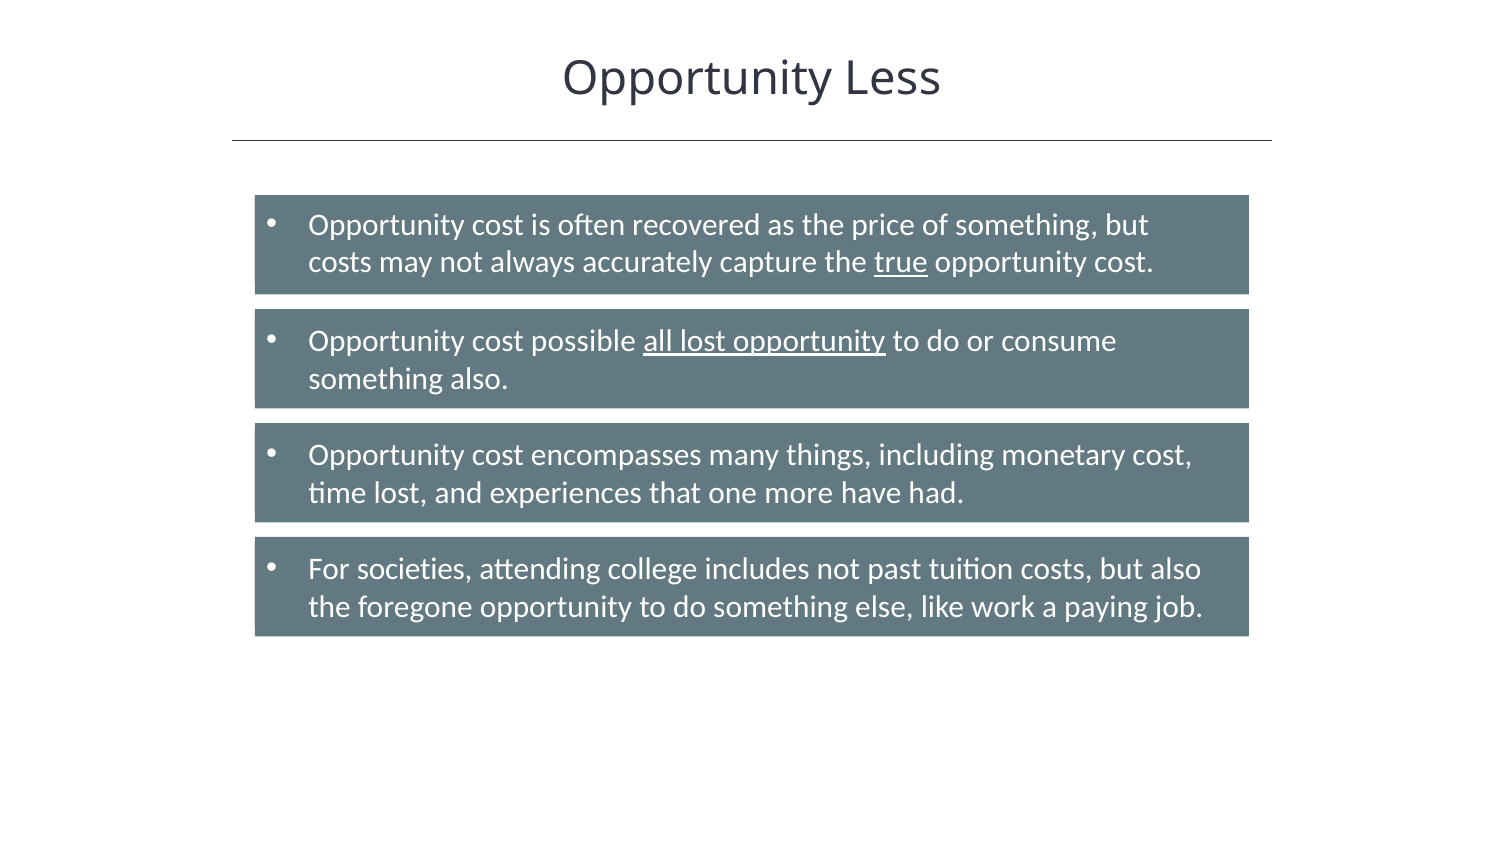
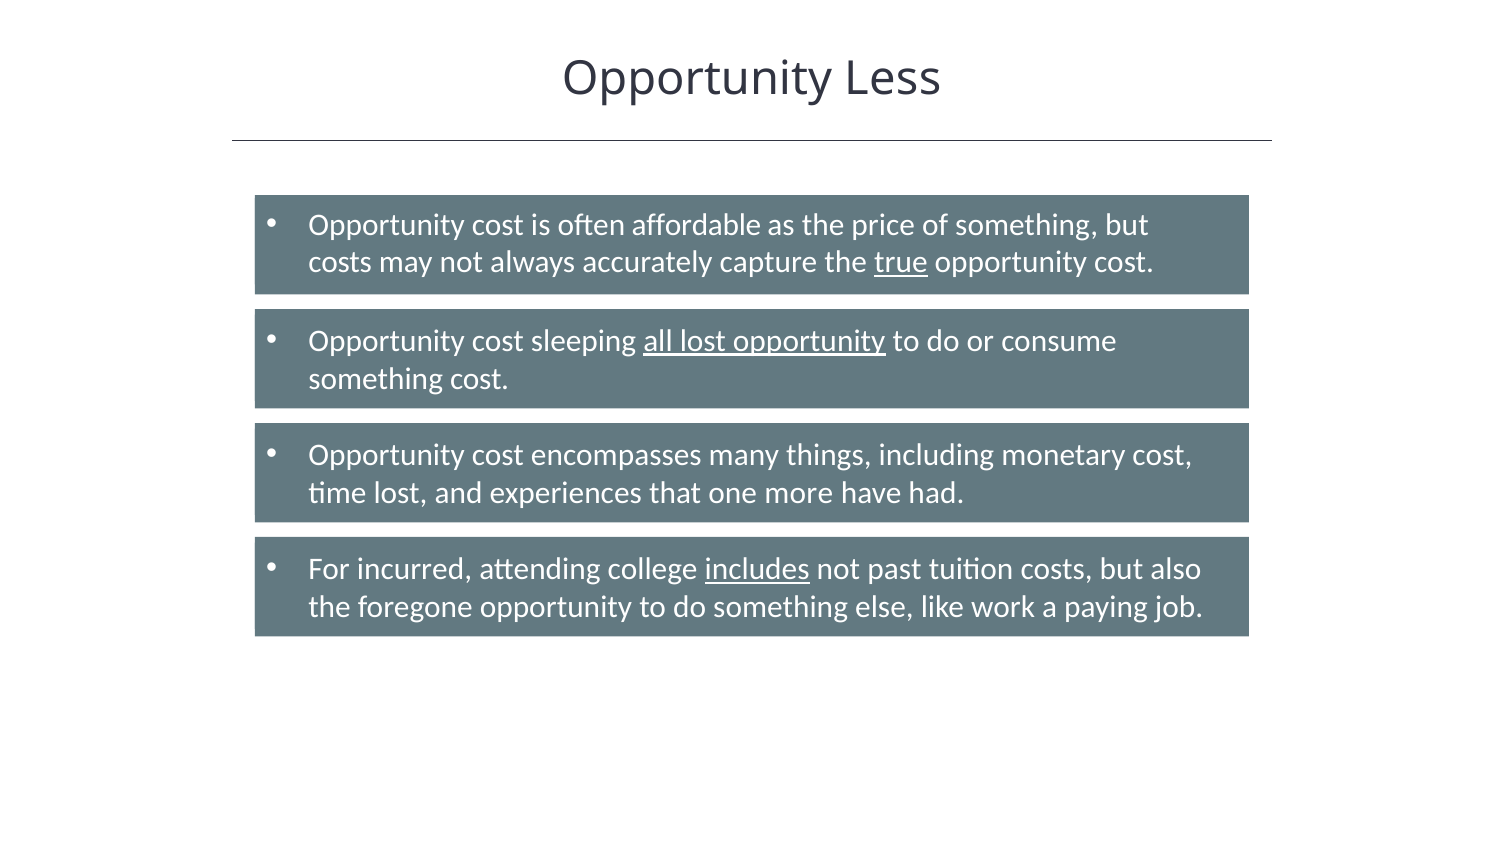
recovered: recovered -> affordable
possible: possible -> sleeping
something also: also -> cost
societies: societies -> incurred
includes underline: none -> present
